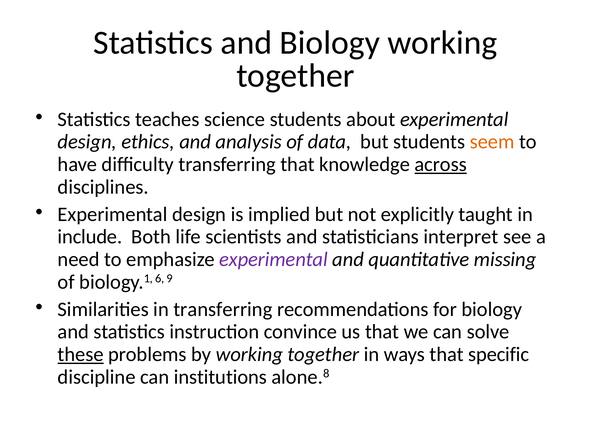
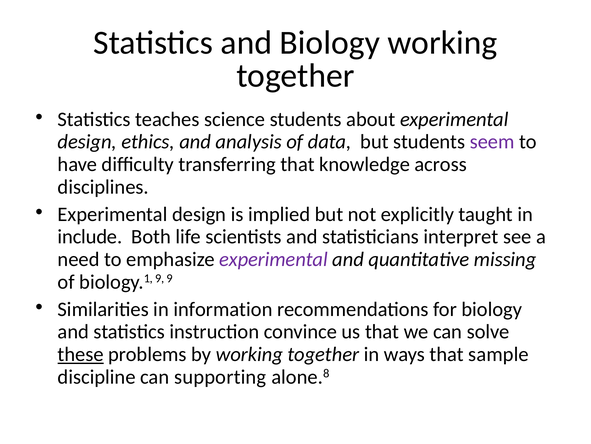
seem colour: orange -> purple
across underline: present -> none
biology.1 6: 6 -> 9
in transferring: transferring -> information
specific: specific -> sample
institutions: institutions -> supporting
